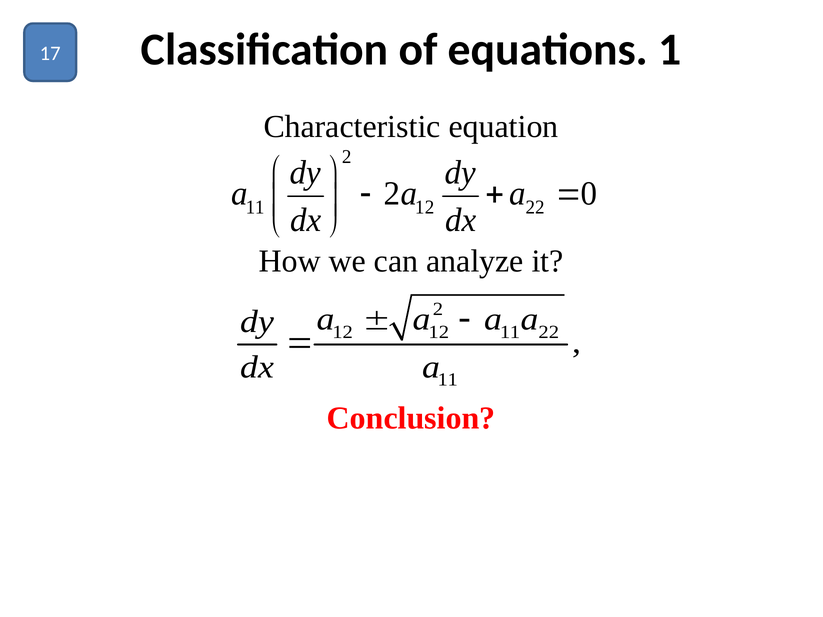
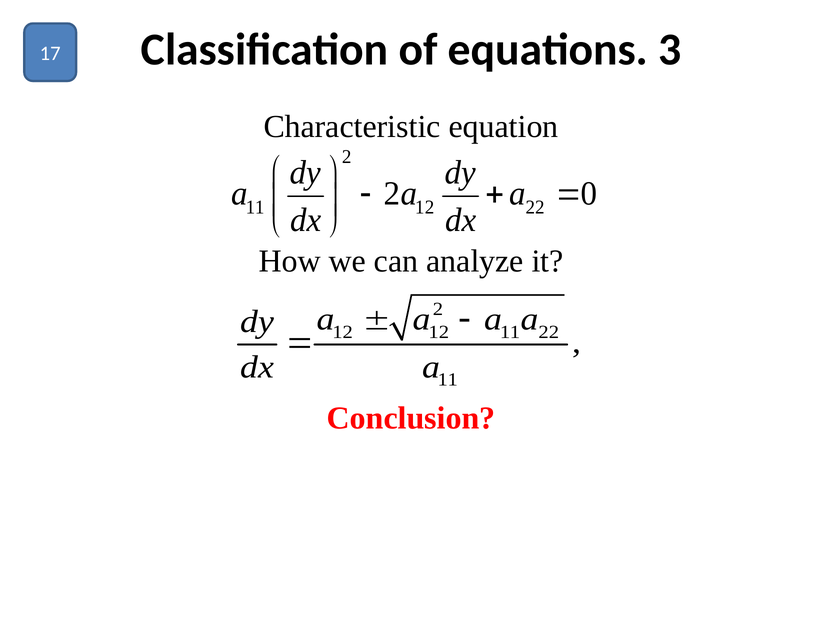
1: 1 -> 3
